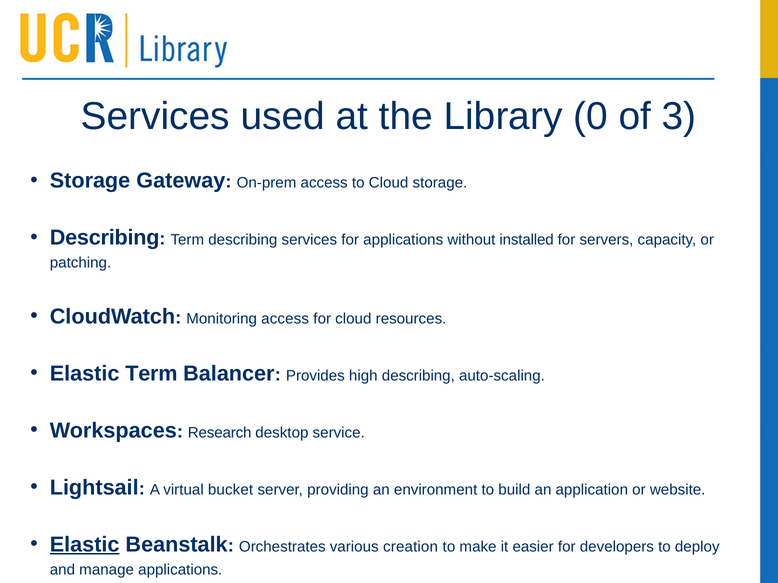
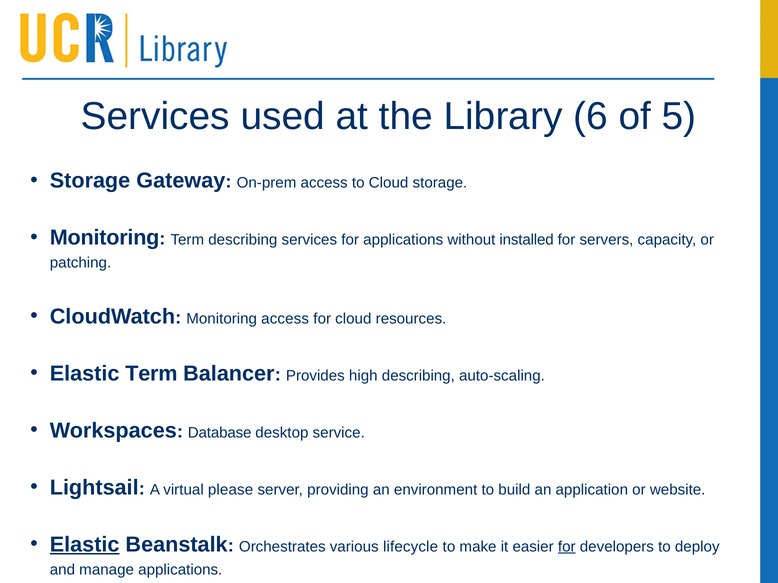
0: 0 -> 6
3: 3 -> 5
Describing at (105, 238): Describing -> Monitoring
Research: Research -> Database
bucket: bucket -> please
creation: creation -> lifecycle
for at (567, 547) underline: none -> present
